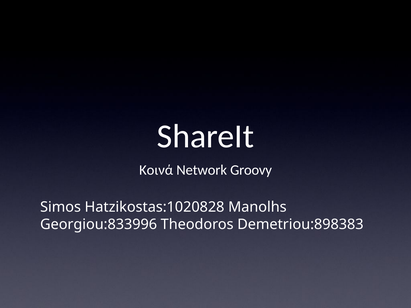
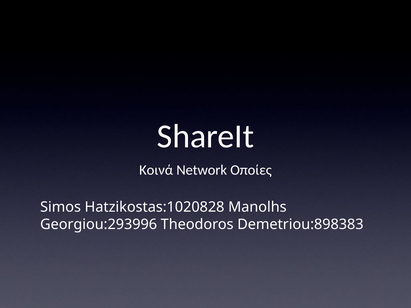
Groovy: Groovy -> Οποίες
Georgiou:833996: Georgiou:833996 -> Georgiou:293996
